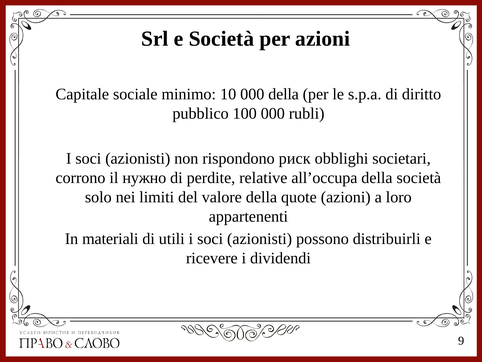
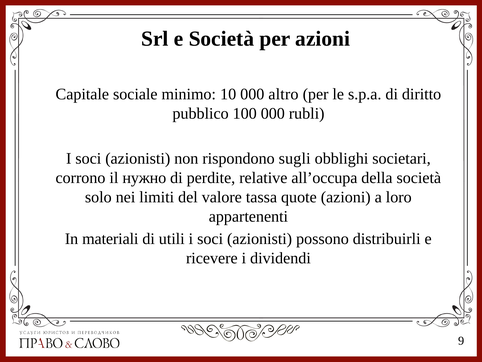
000 della: della -> altro
риск: риск -> sugli
valore della: della -> tassa
